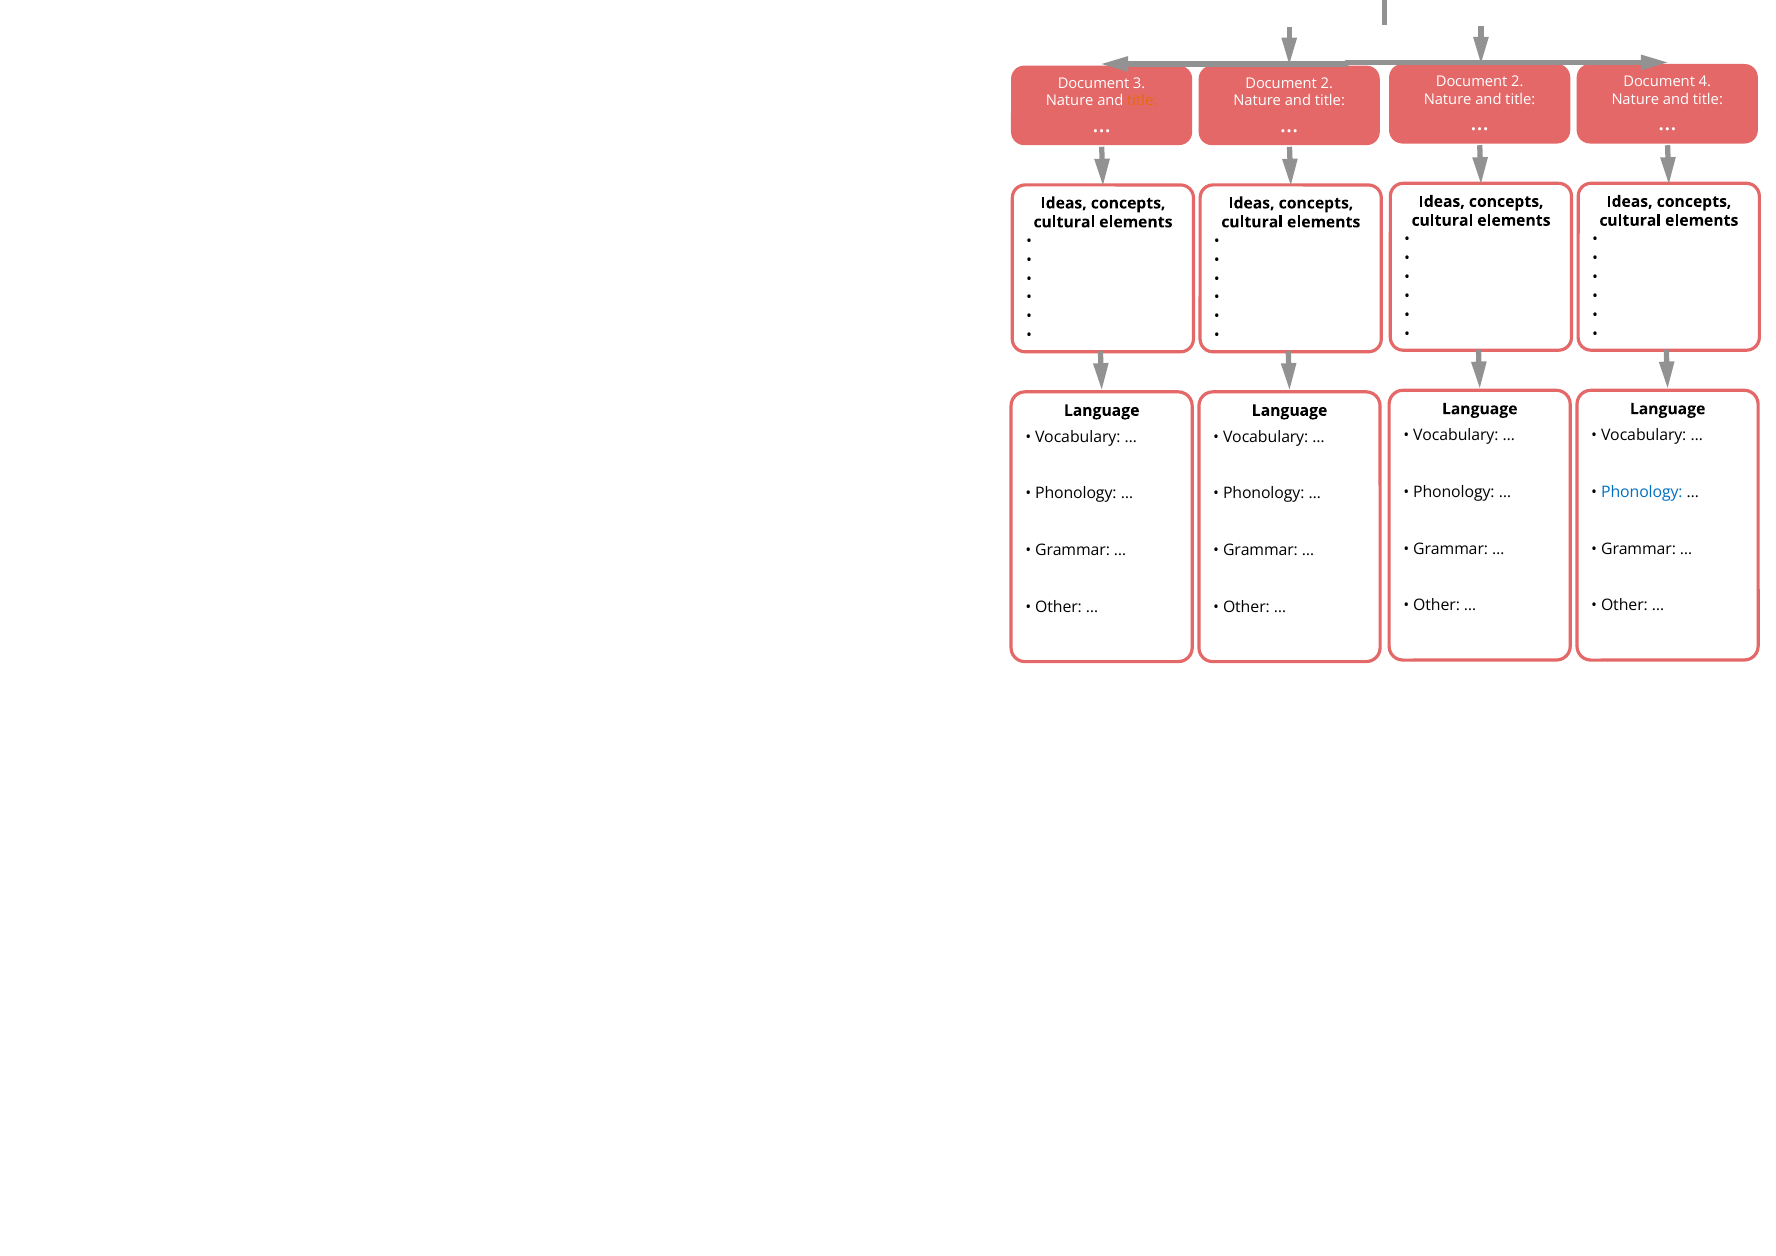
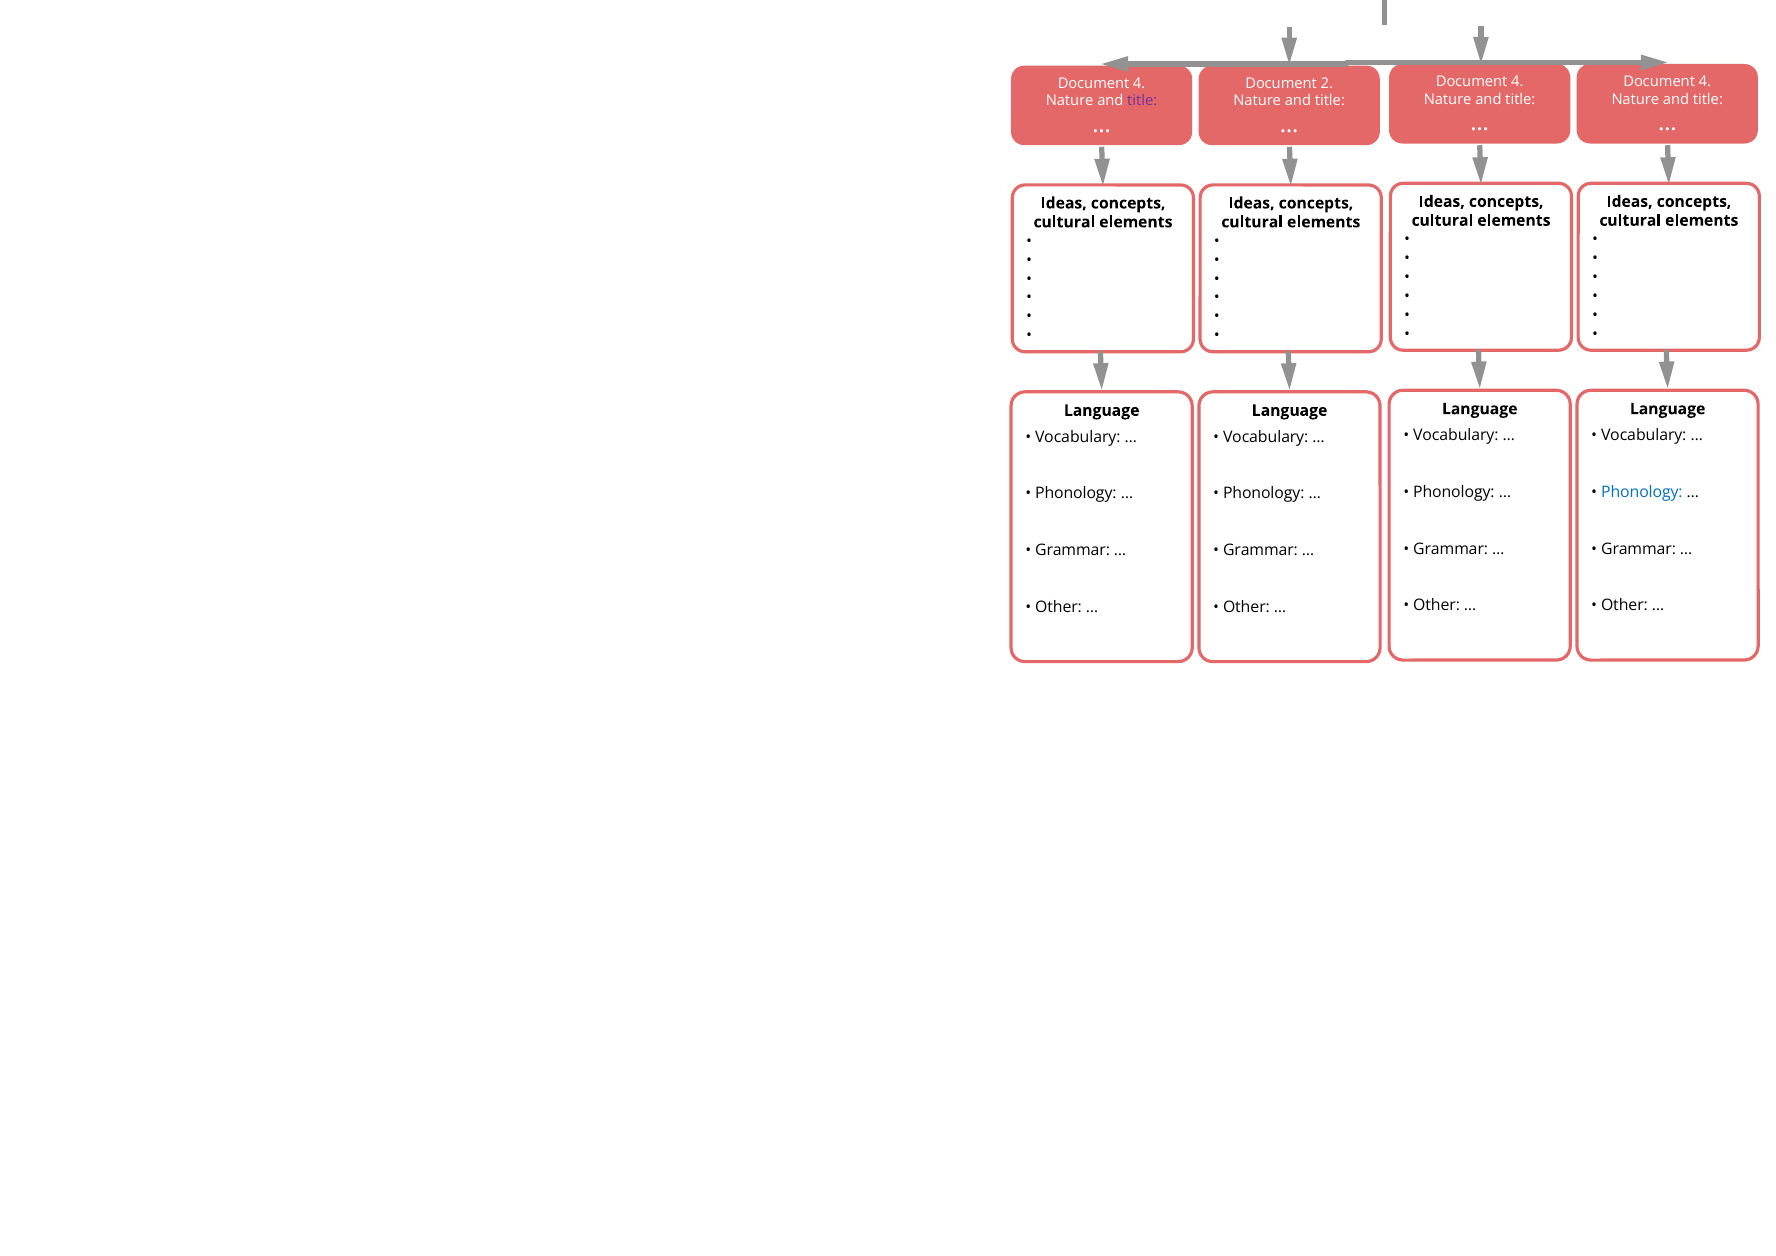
2 at (1517, 82): 2 -> 4
3 at (1139, 83): 3 -> 4
title at (1142, 101) colour: orange -> purple
